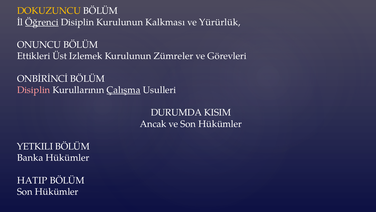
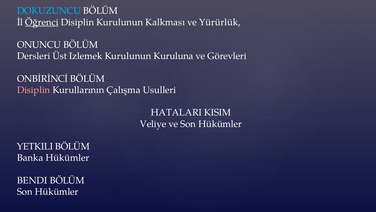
DOKUZUNCU colour: yellow -> light blue
Ettikleri: Ettikleri -> Dersleri
Zümreler: Zümreler -> Kuruluna
Çalışma underline: present -> none
DURUMDA: DURUMDA -> HATALARI
Ancak: Ancak -> Veliye
HATIP: HATIP -> BENDI
